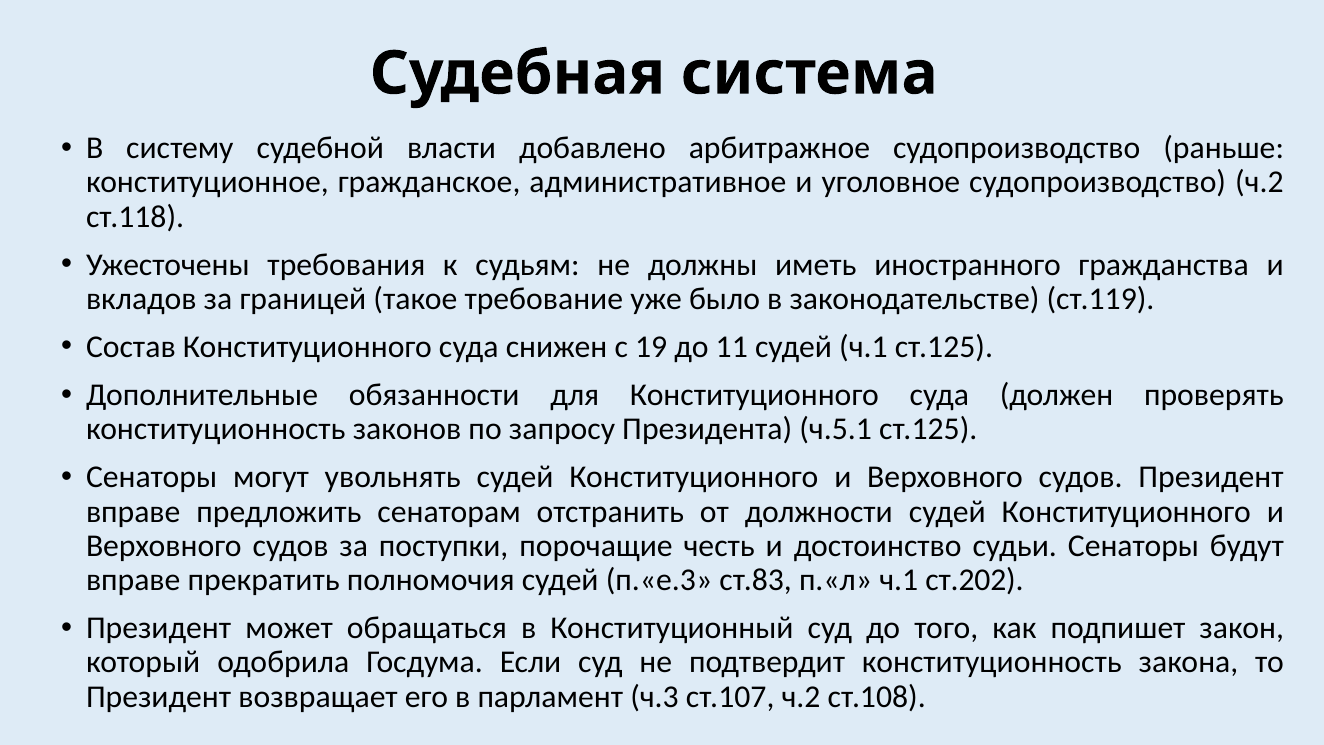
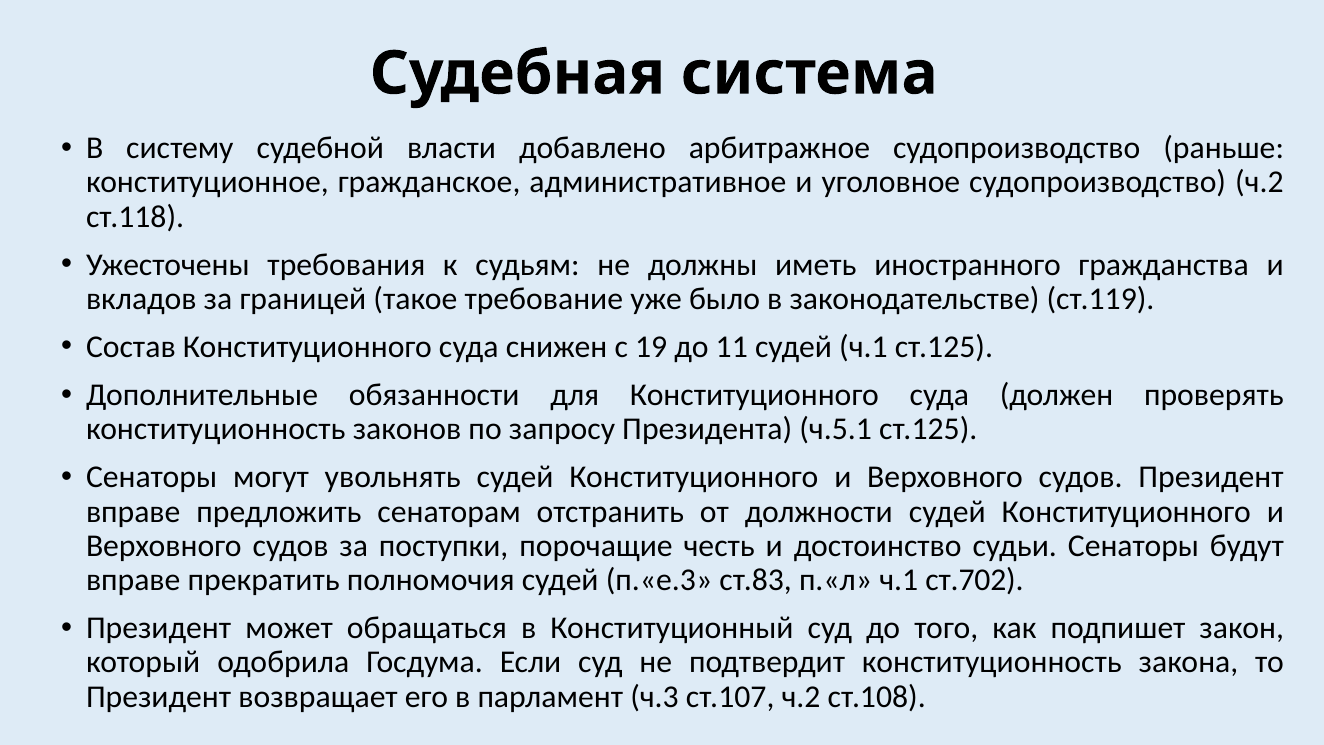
ст.202: ст.202 -> ст.702
